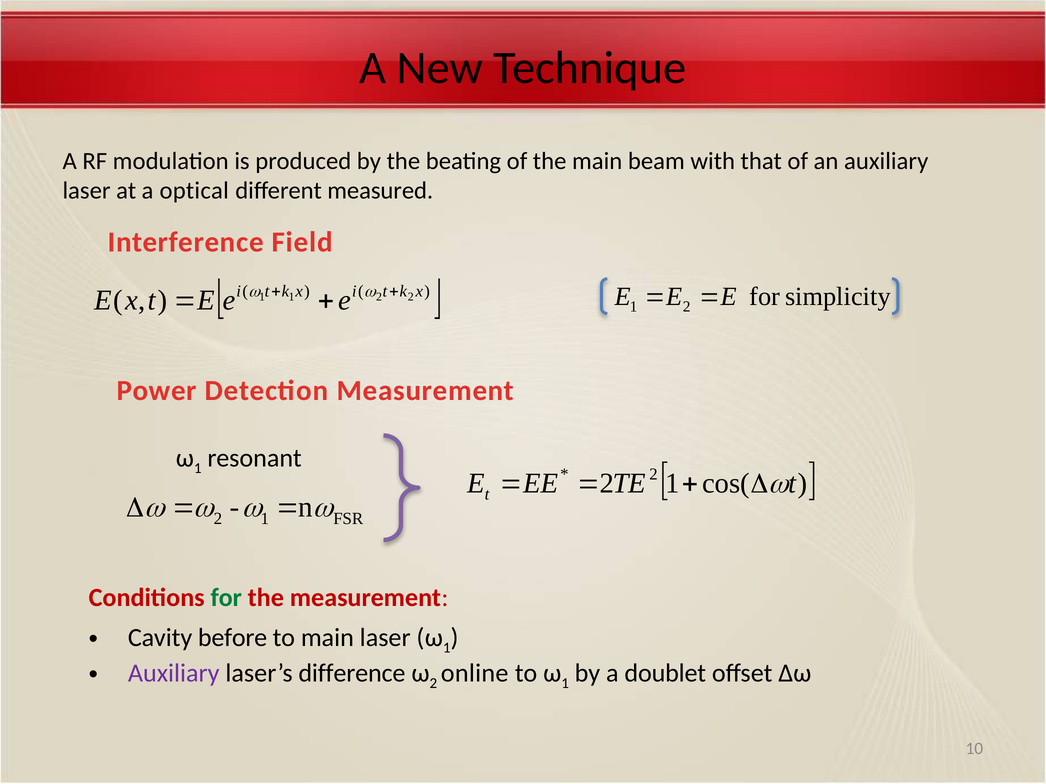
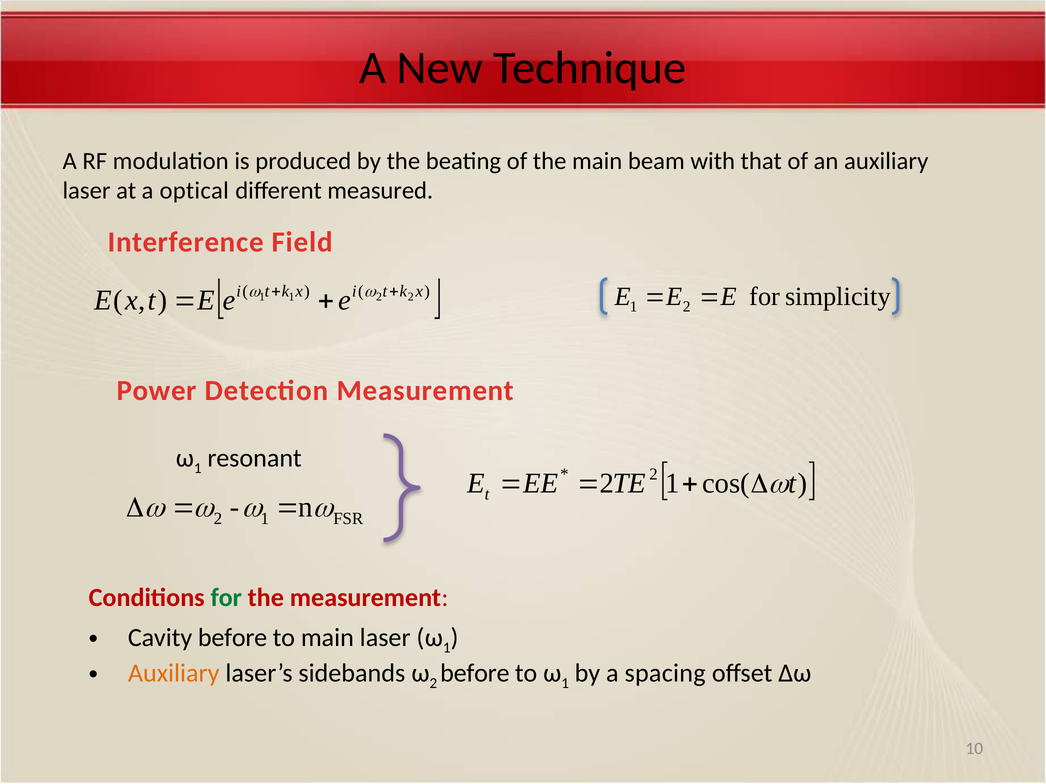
Auxiliary at (174, 674) colour: purple -> orange
difference: difference -> sidebands
online at (475, 674): online -> before
doublet: doublet -> spacing
